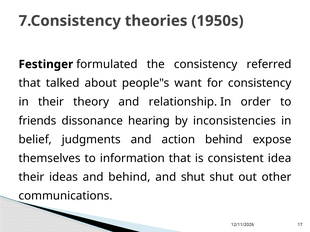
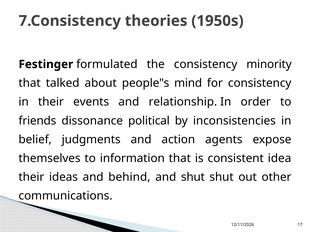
referred: referred -> minority
want: want -> mind
theory: theory -> events
hearing: hearing -> political
action behind: behind -> agents
